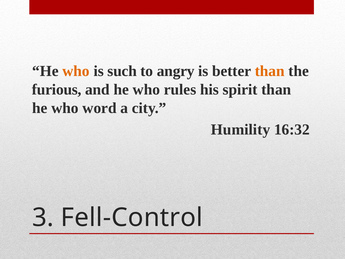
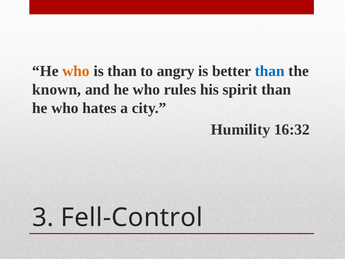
is such: such -> than
than at (270, 71) colour: orange -> blue
furious: furious -> known
word: word -> hates
